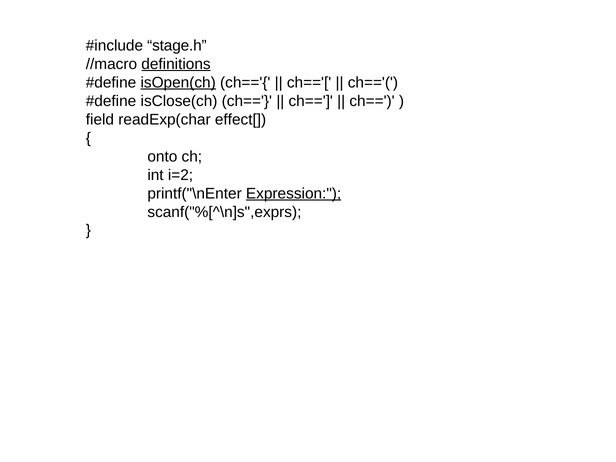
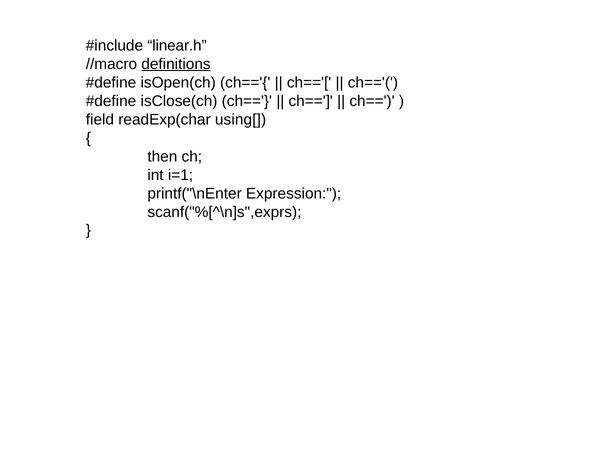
stage.h: stage.h -> linear.h
isOpen(ch underline: present -> none
effect[: effect[ -> using[
onto: onto -> then
i=2: i=2 -> i=1
Expression underline: present -> none
